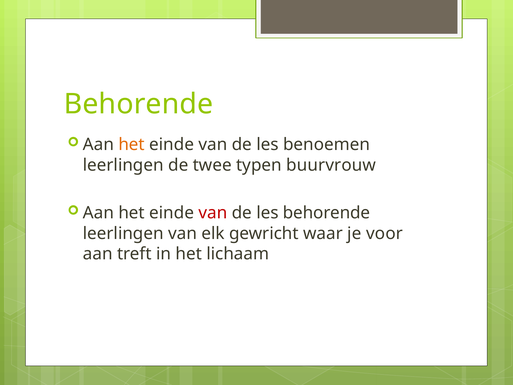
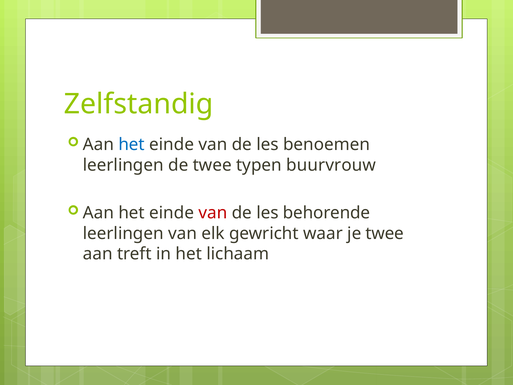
Behorende at (139, 104): Behorende -> Zelfstandig
het at (132, 144) colour: orange -> blue
je voor: voor -> twee
